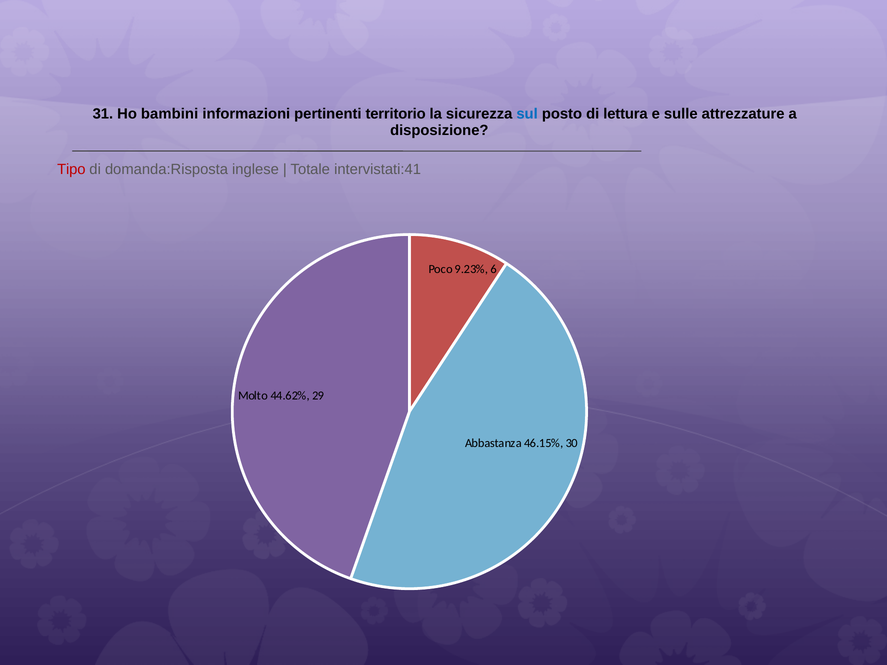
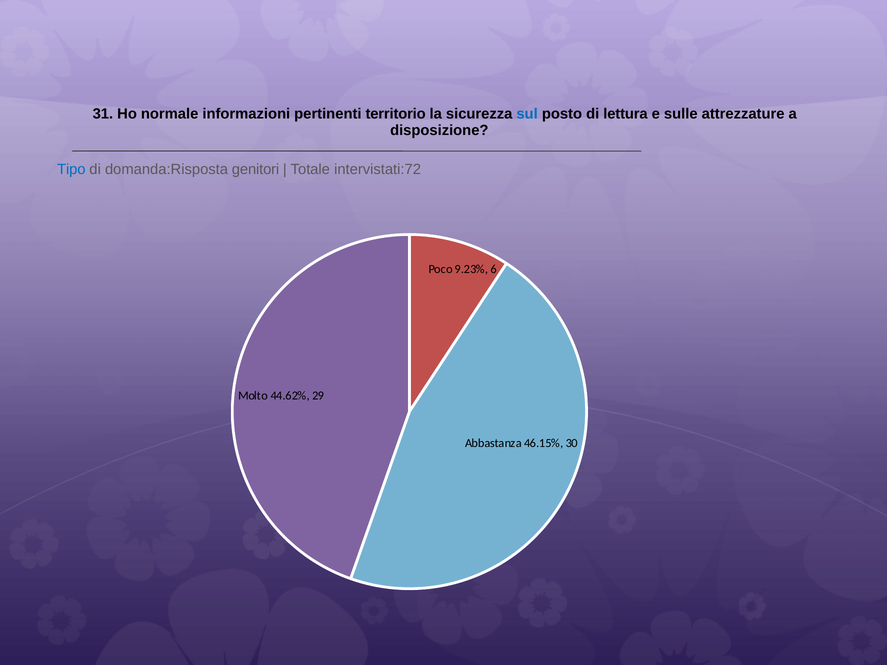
bambini: bambini -> normale
Tipo colour: red -> blue
inglese: inglese -> genitori
intervistati:41: intervistati:41 -> intervistati:72
